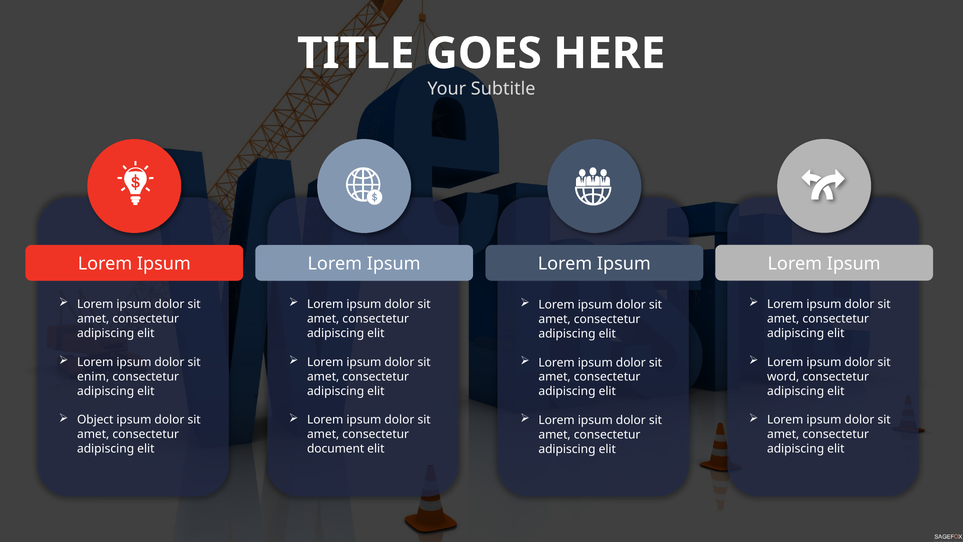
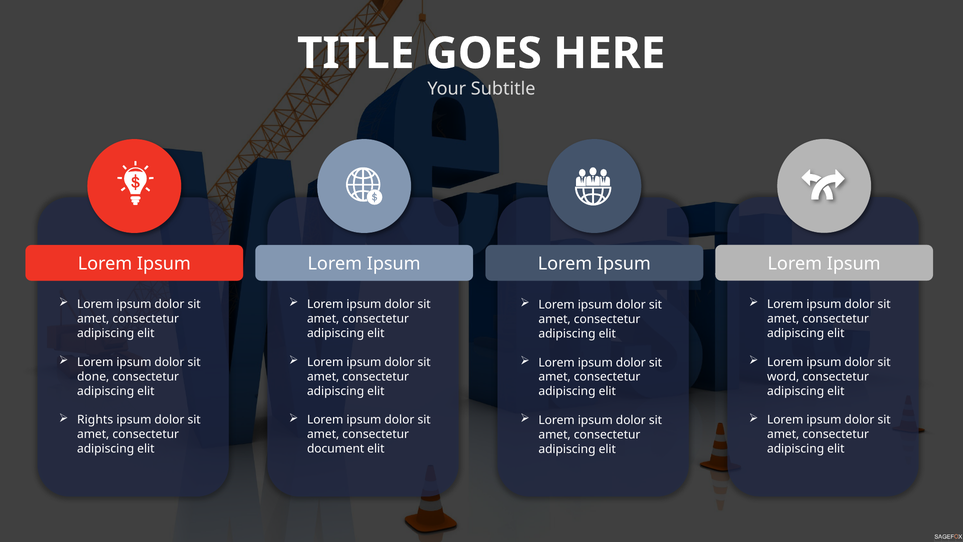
enim: enim -> done
Object: Object -> Rights
